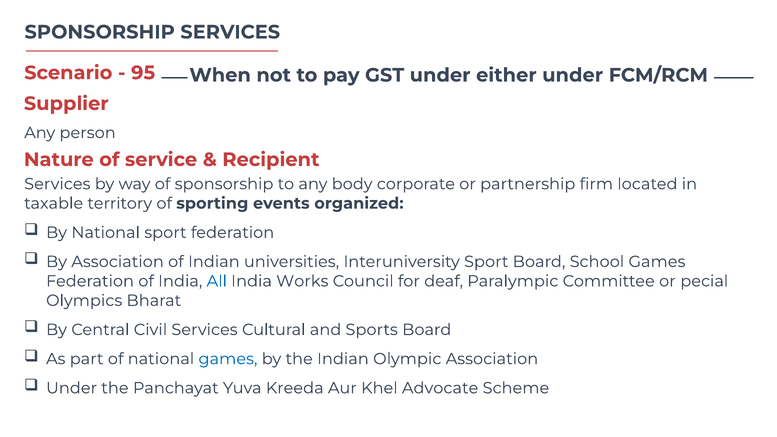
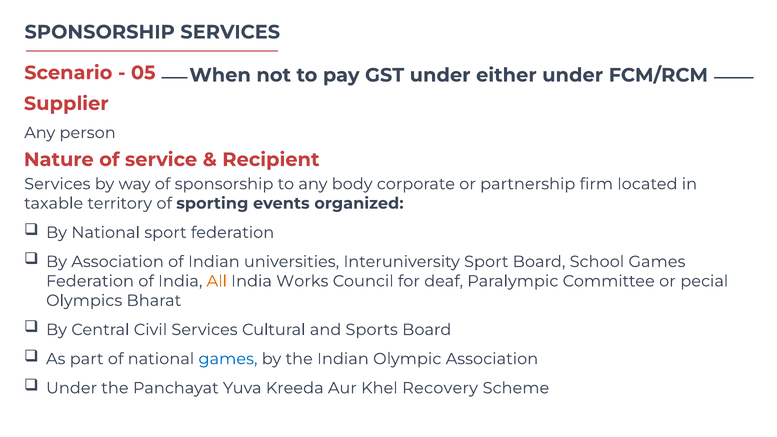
95: 95 -> 05
All colour: blue -> orange
Advocate: Advocate -> Recovery
